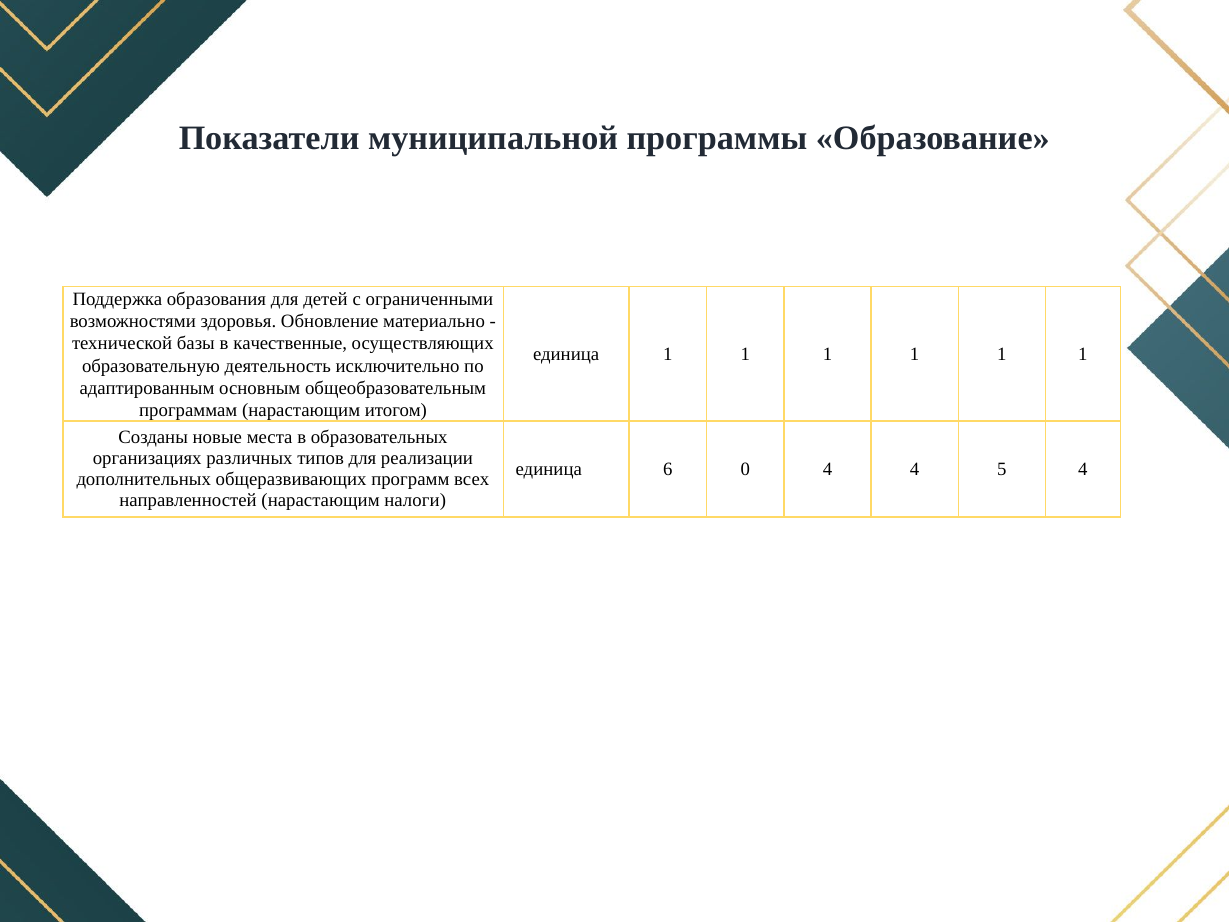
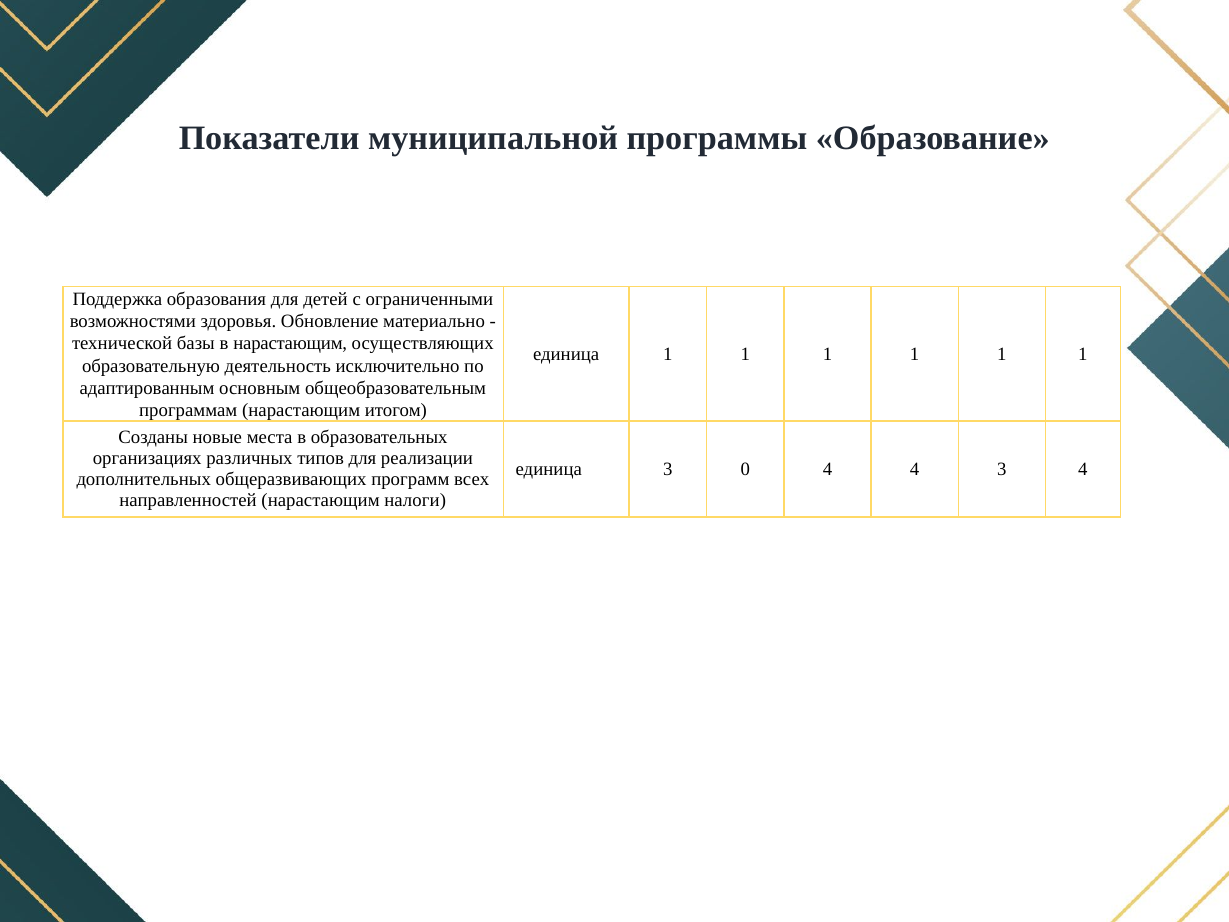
в качественные: качественные -> нарастающим
единица 6: 6 -> 3
4 5: 5 -> 3
